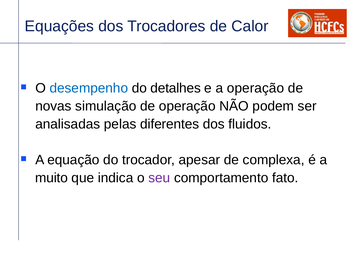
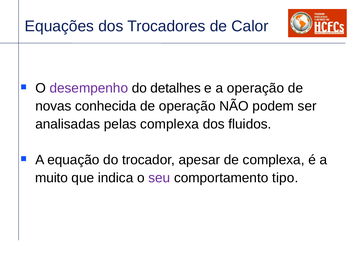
desempenho colour: blue -> purple
simulação: simulação -> conhecida
pelas diferentes: diferentes -> complexa
fato: fato -> tipo
